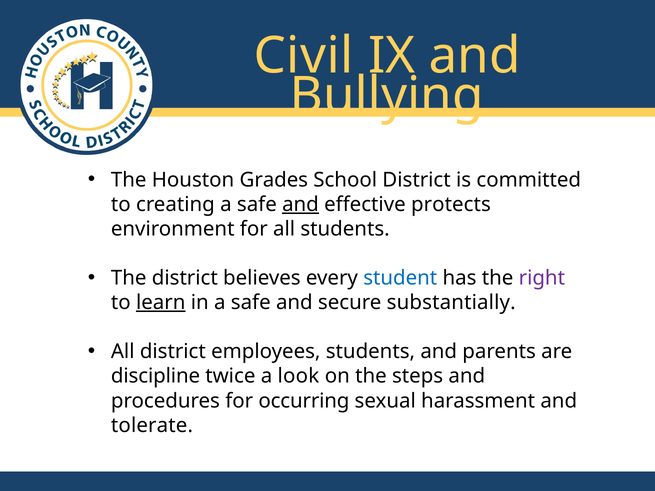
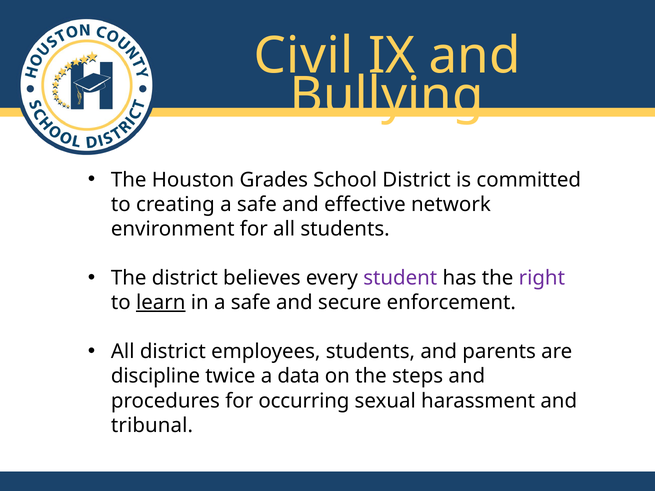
and at (300, 204) underline: present -> none
protects: protects -> network
student colour: blue -> purple
substantially: substantially -> enforcement
look: look -> data
tolerate: tolerate -> tribunal
